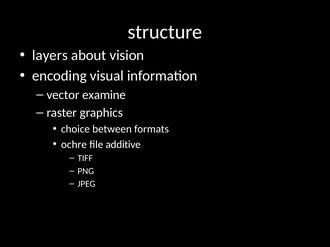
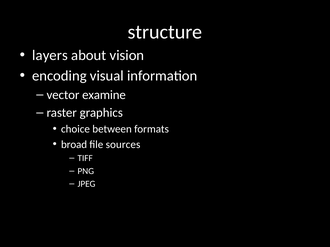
ochre: ochre -> broad
additive: additive -> sources
